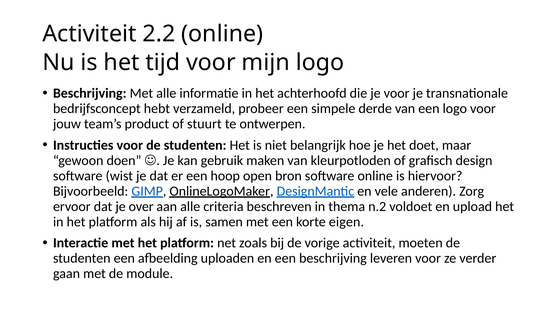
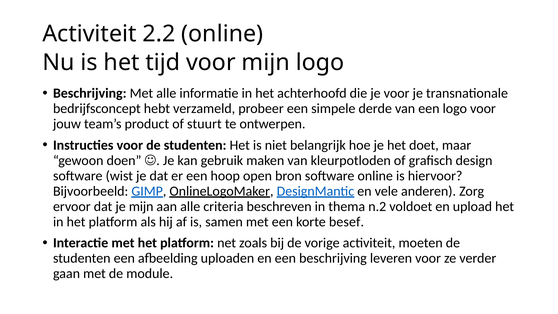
je over: over -> mijn
eigen: eigen -> besef
